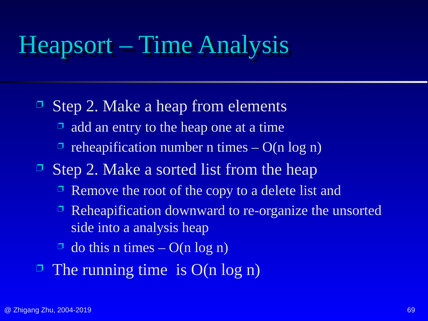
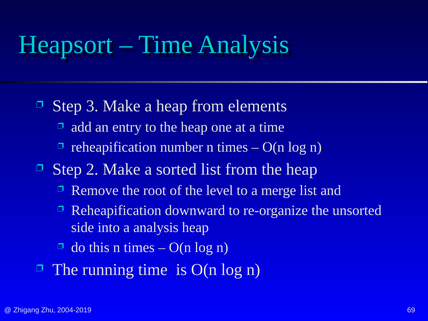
2 at (92, 106): 2 -> 3
copy: copy -> level
delete: delete -> merge
